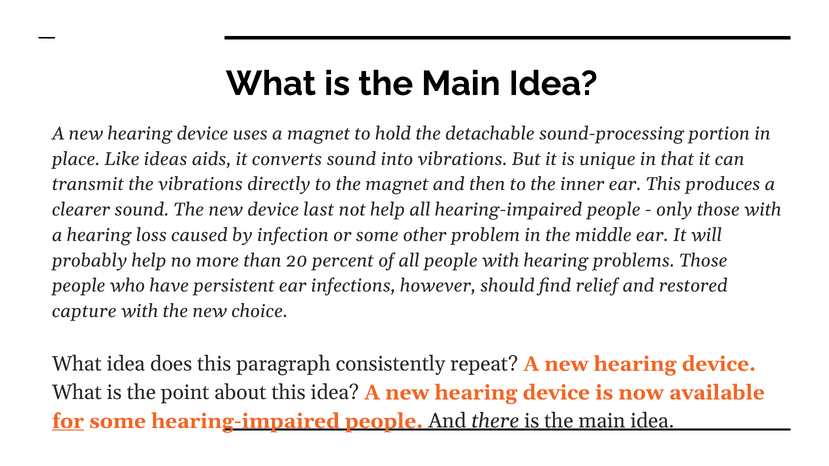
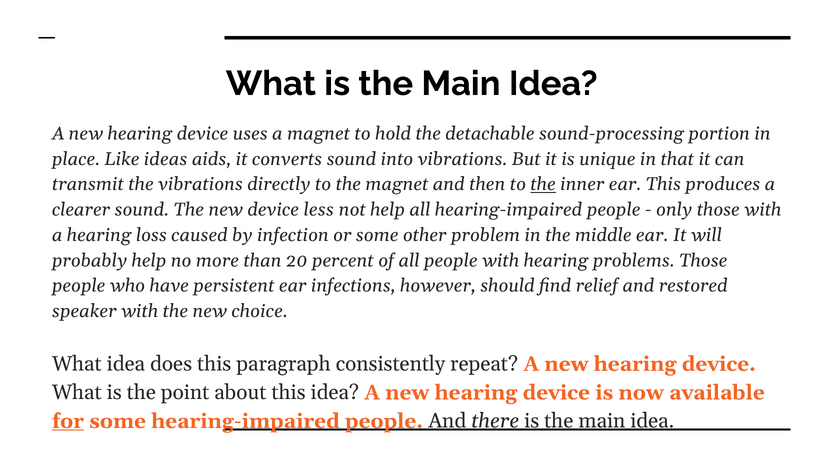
the at (543, 185) underline: none -> present
last: last -> less
capture: capture -> speaker
